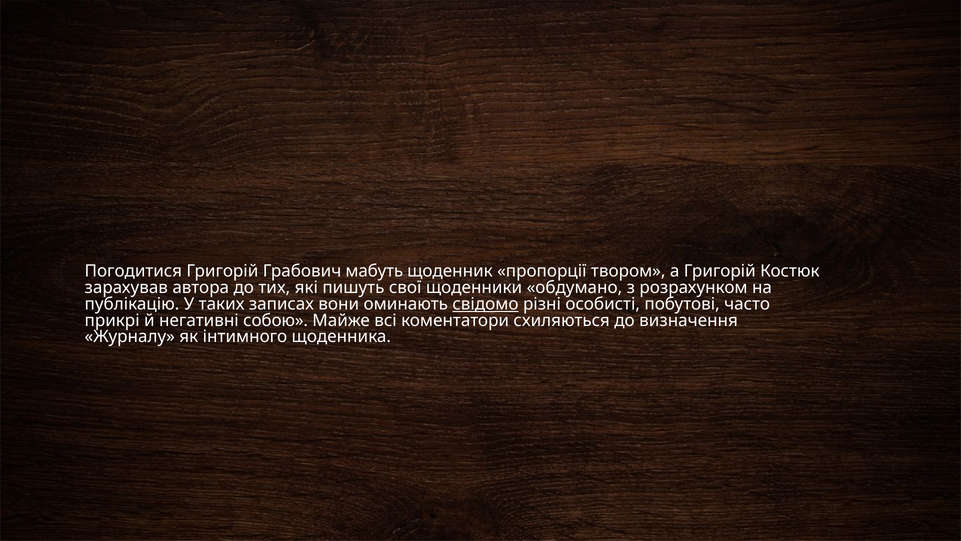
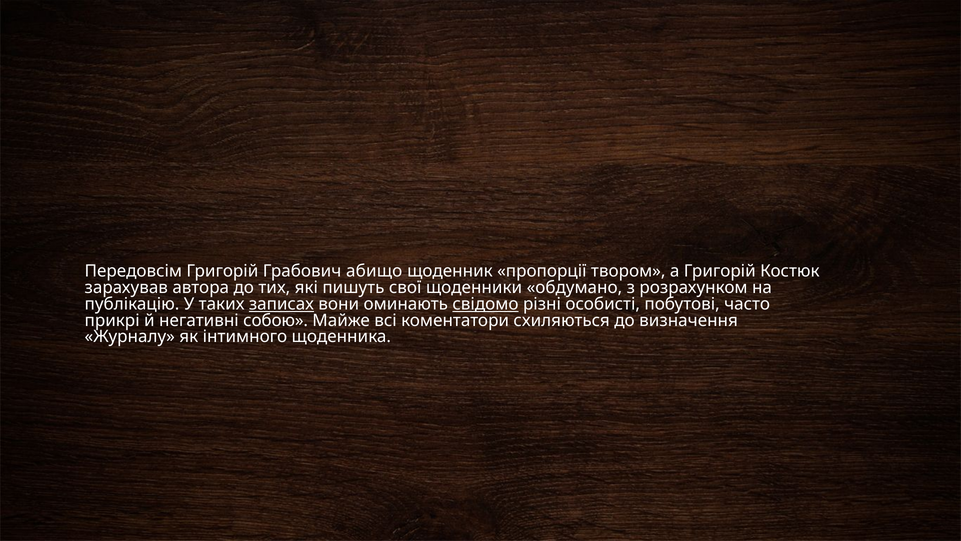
Погодитися: Погодитися -> Передовсім
мабуть: мабуть -> абищо
записах underline: none -> present
